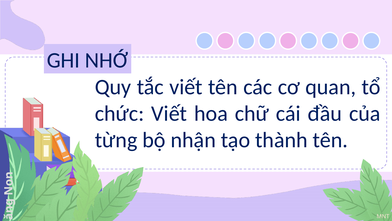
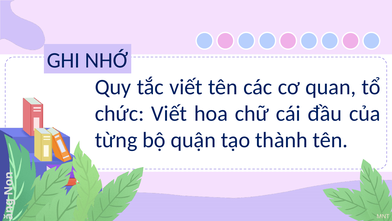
nhận: nhận -> quận
